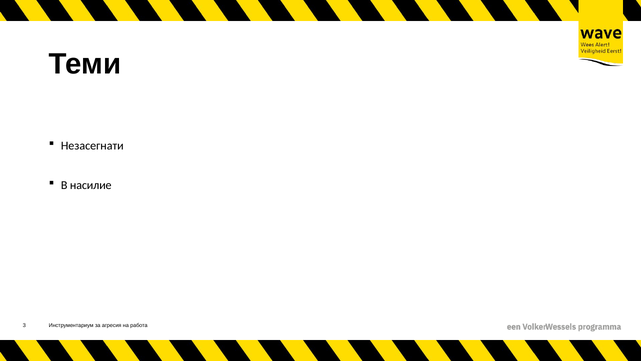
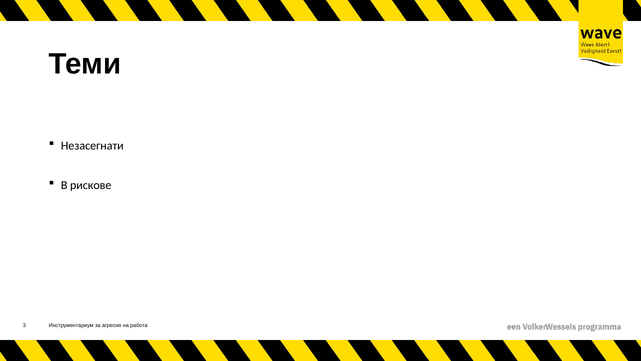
насилие: насилие -> рискове
